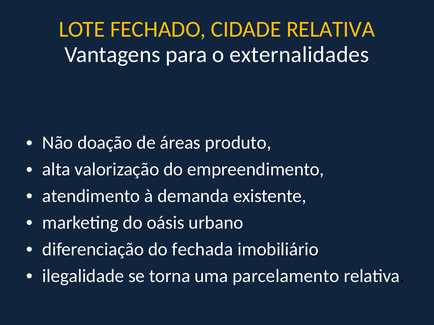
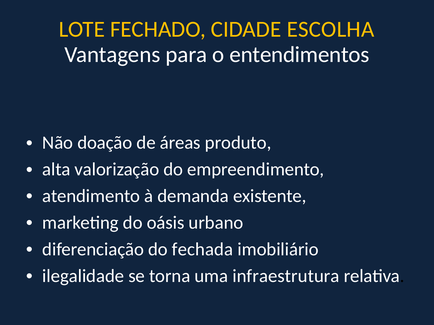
CIDADE RELATIVA: RELATIVA -> ESCOLHA
externalidades: externalidades -> entendimentos
parcelamento: parcelamento -> infraestrutura
